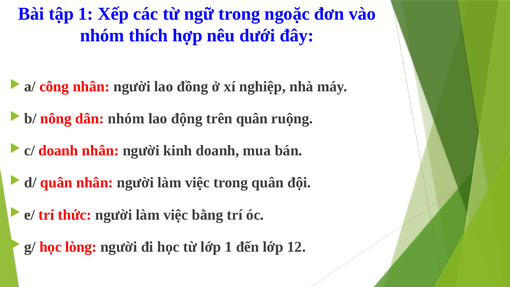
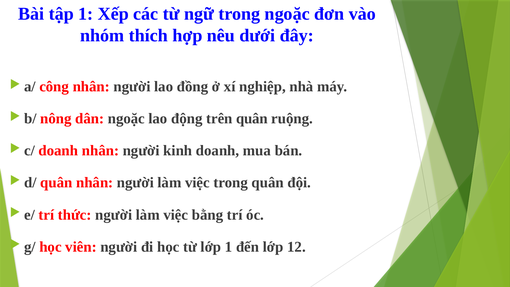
dân nhóm: nhóm -> ngoặc
lòng: lòng -> viên
